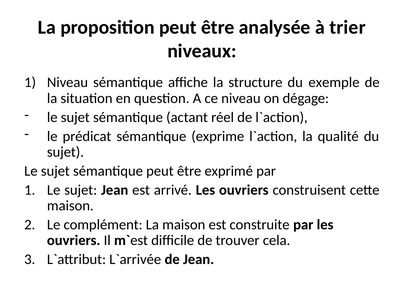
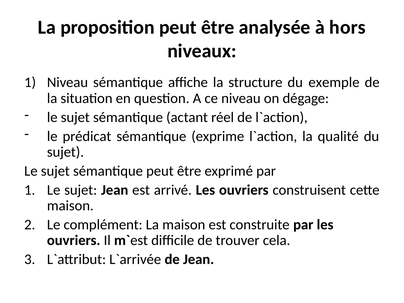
trier: trier -> hors
